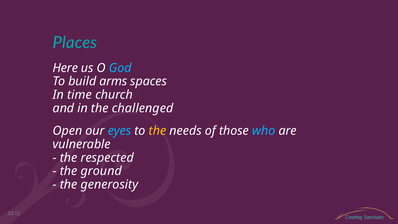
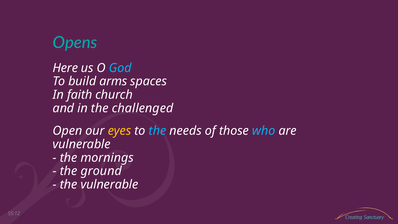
Places: Places -> Opens
time: time -> faith
eyes colour: light blue -> yellow
the at (157, 131) colour: yellow -> light blue
respected: respected -> mornings
the generosity: generosity -> vulnerable
